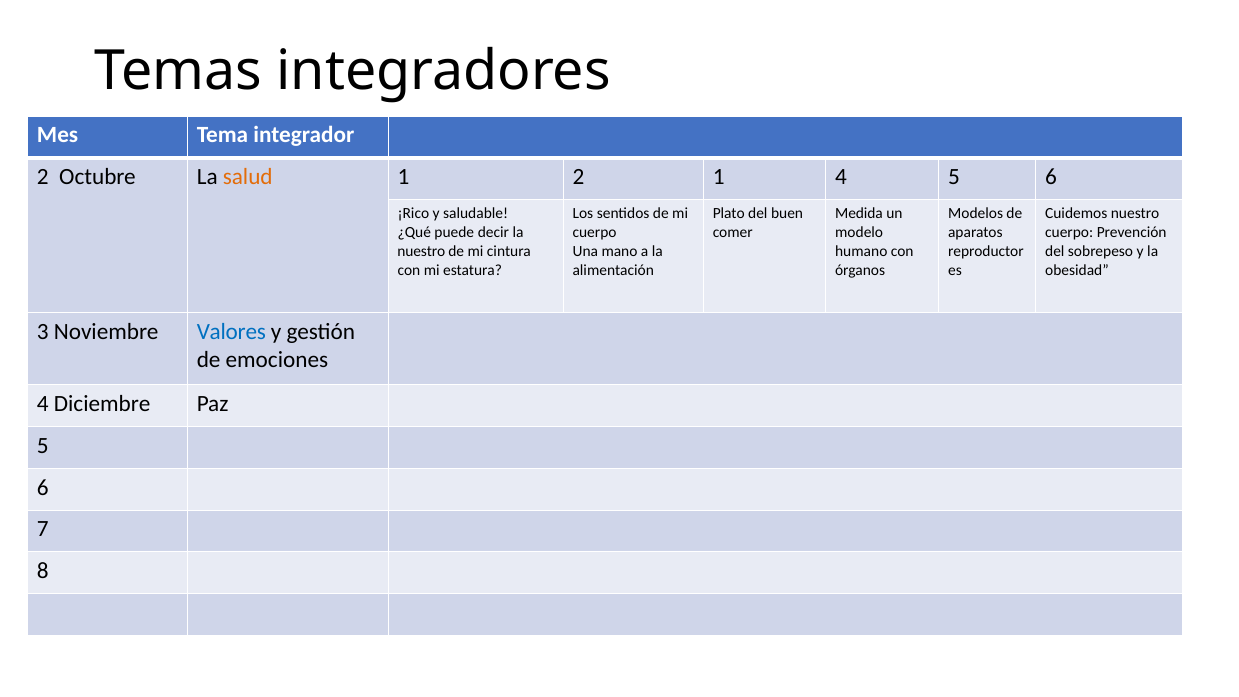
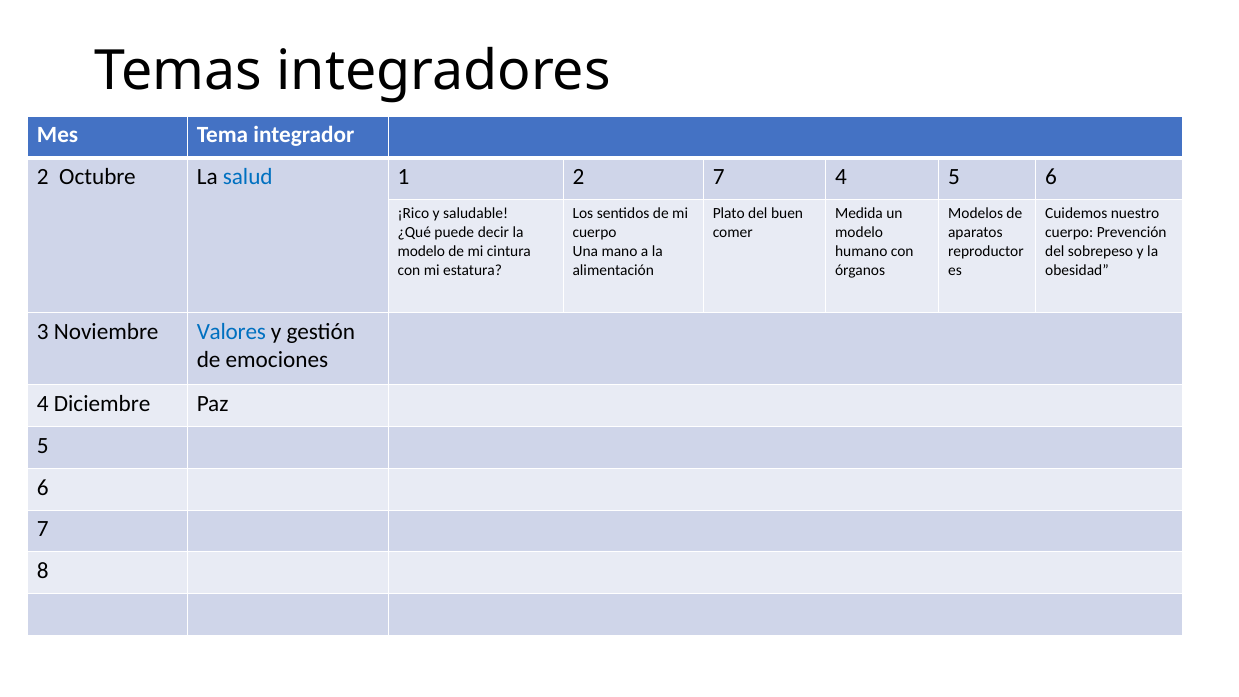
salud colour: orange -> blue
2 1: 1 -> 7
nuestro at (421, 251): nuestro -> modelo
